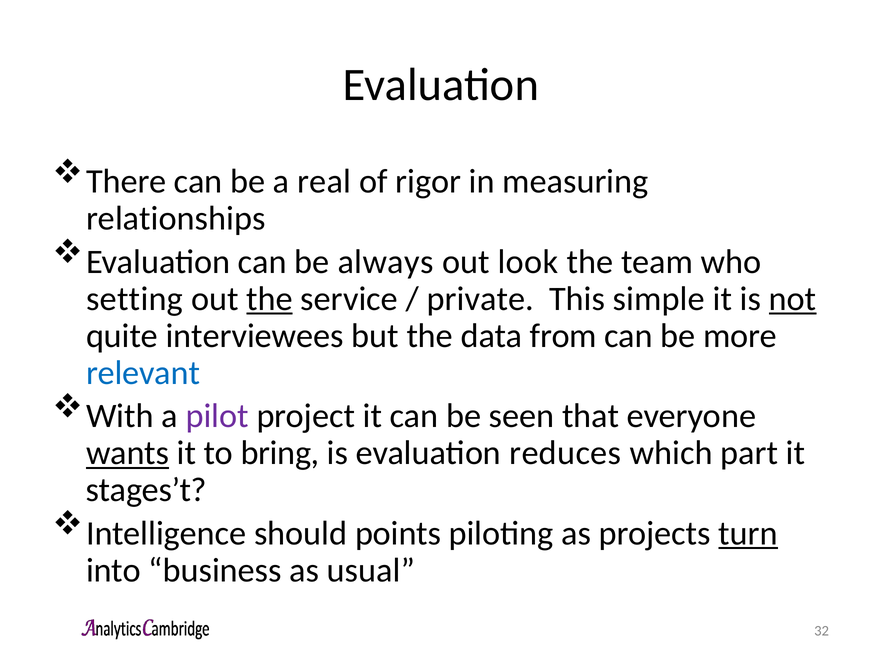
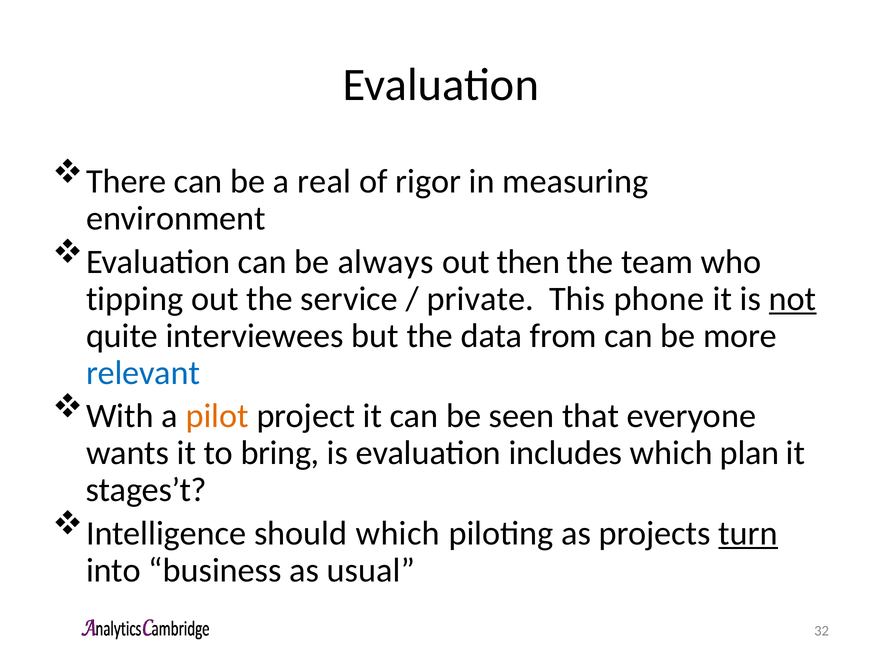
relationships: relationships -> environment
look: look -> then
setting: setting -> tipping
the at (269, 299) underline: present -> none
simple: simple -> phone
pilot colour: purple -> orange
wants underline: present -> none
reduces: reduces -> includes
part: part -> plan
should points: points -> which
